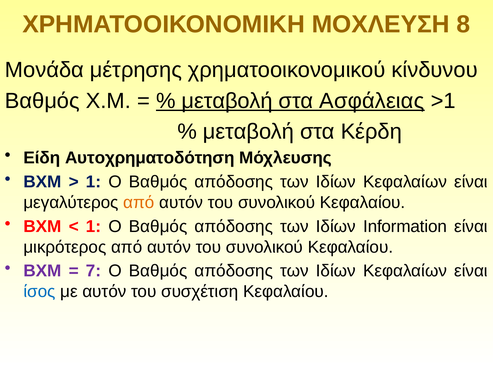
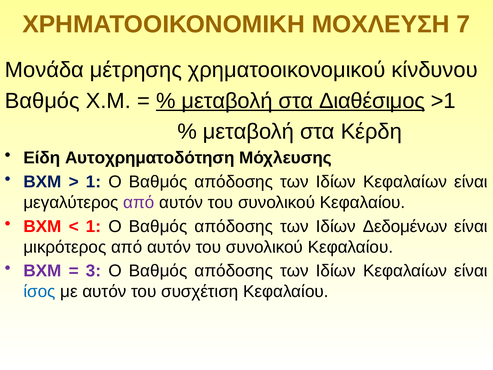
8: 8 -> 7
Ασφάλειας: Ασφάλειας -> Διαθέσιμος
από at (139, 202) colour: orange -> purple
Information: Information -> Δεδομένων
7: 7 -> 3
